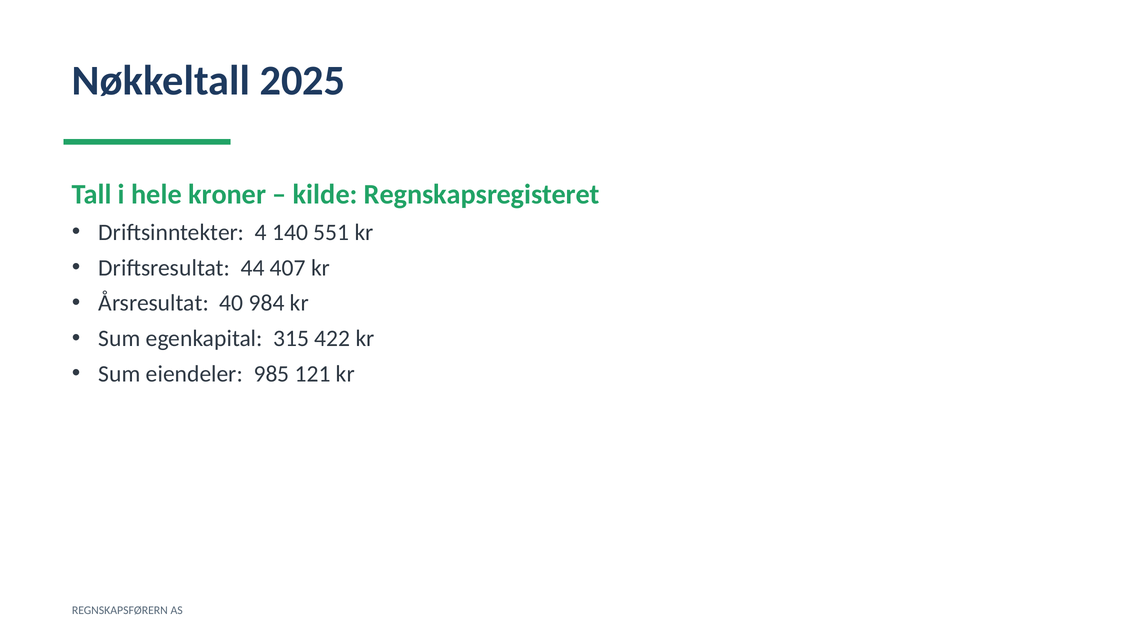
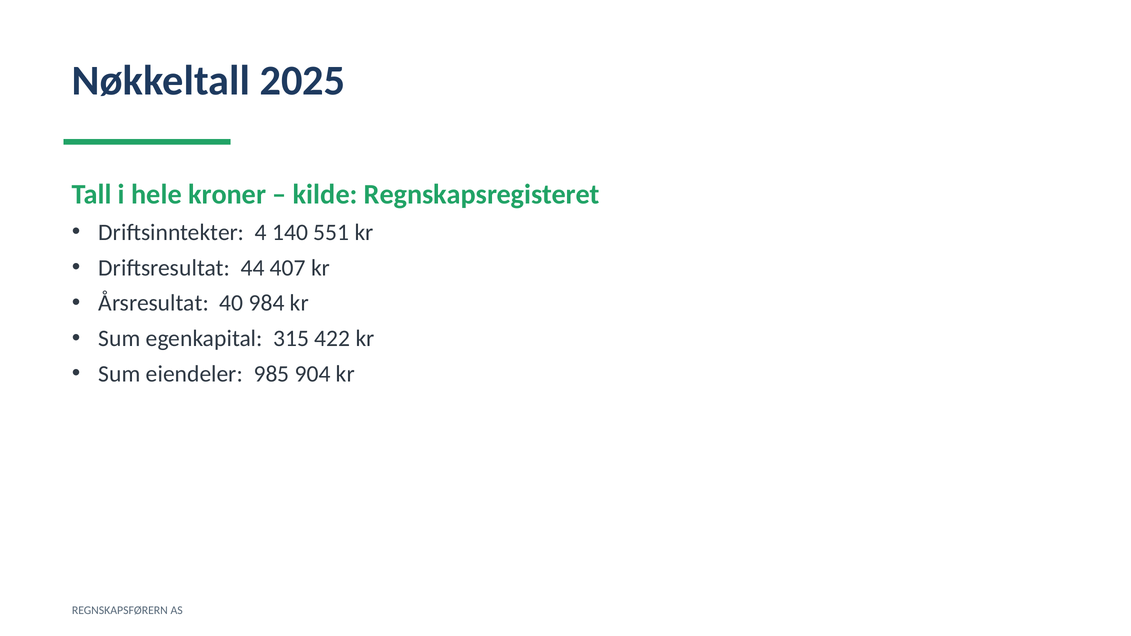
121: 121 -> 904
